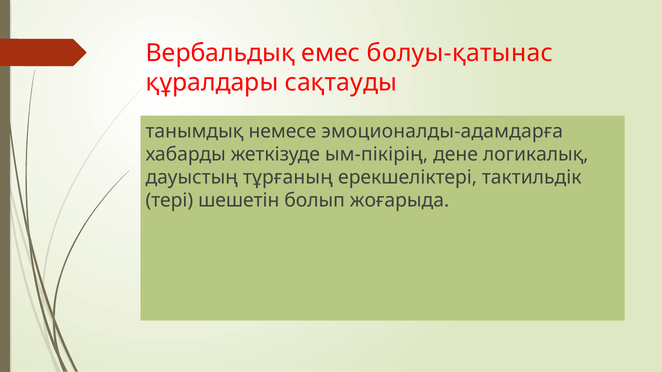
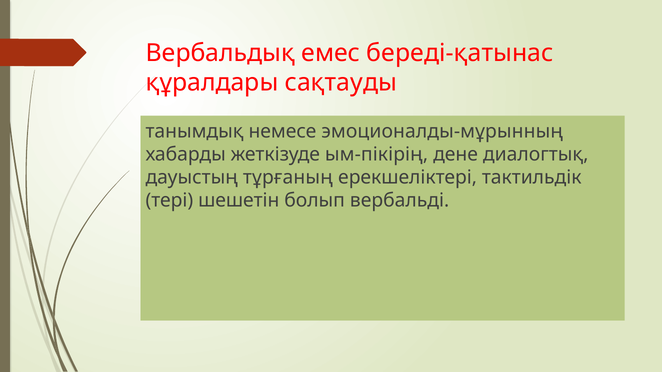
болуы-қатынас: болуы-қатынас -> береді-қатынас
эмоционалды-адамдарға: эмоционалды-адамдарға -> эмоционалды-мұрынның
логикалық: логикалық -> диалогтық
жоғарыда: жоғарыда -> вербальді
